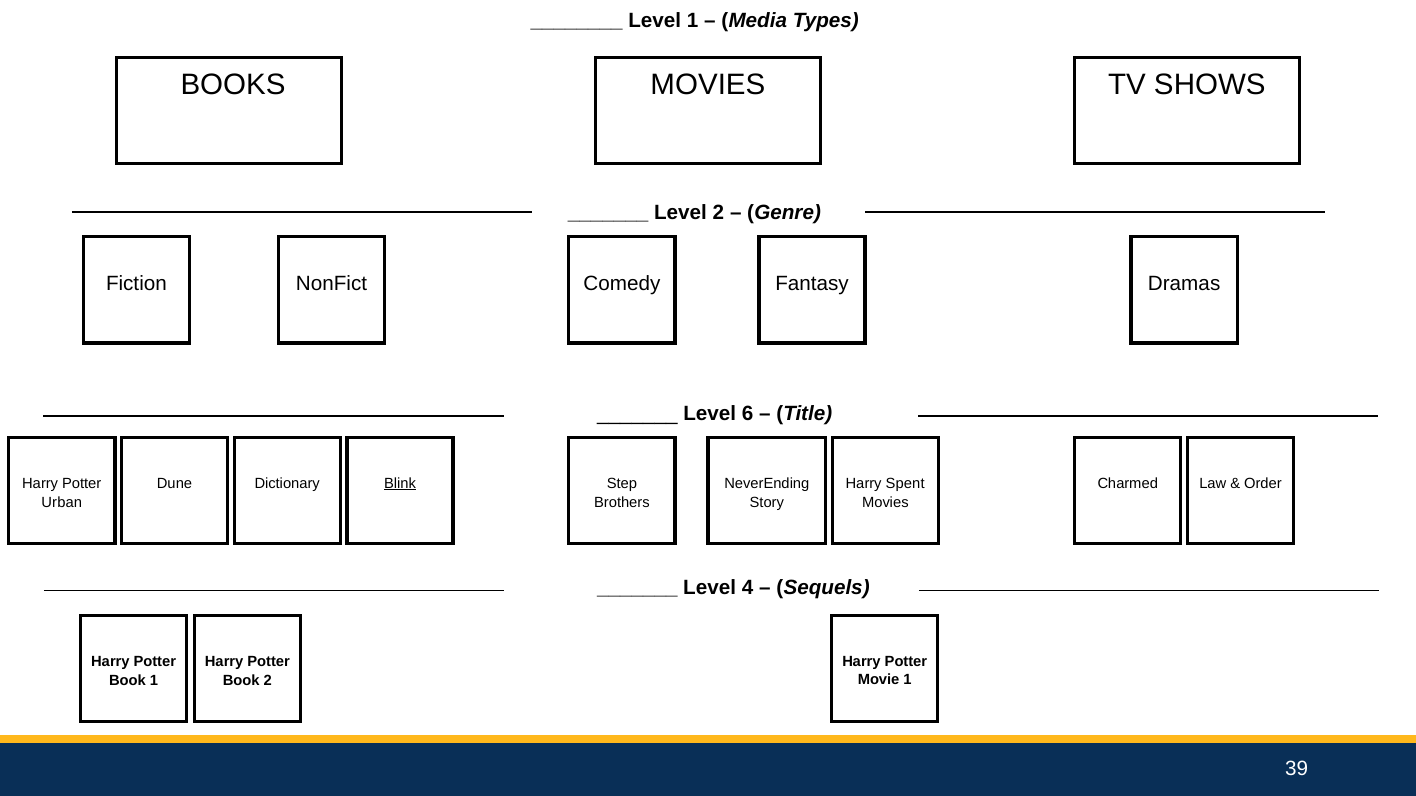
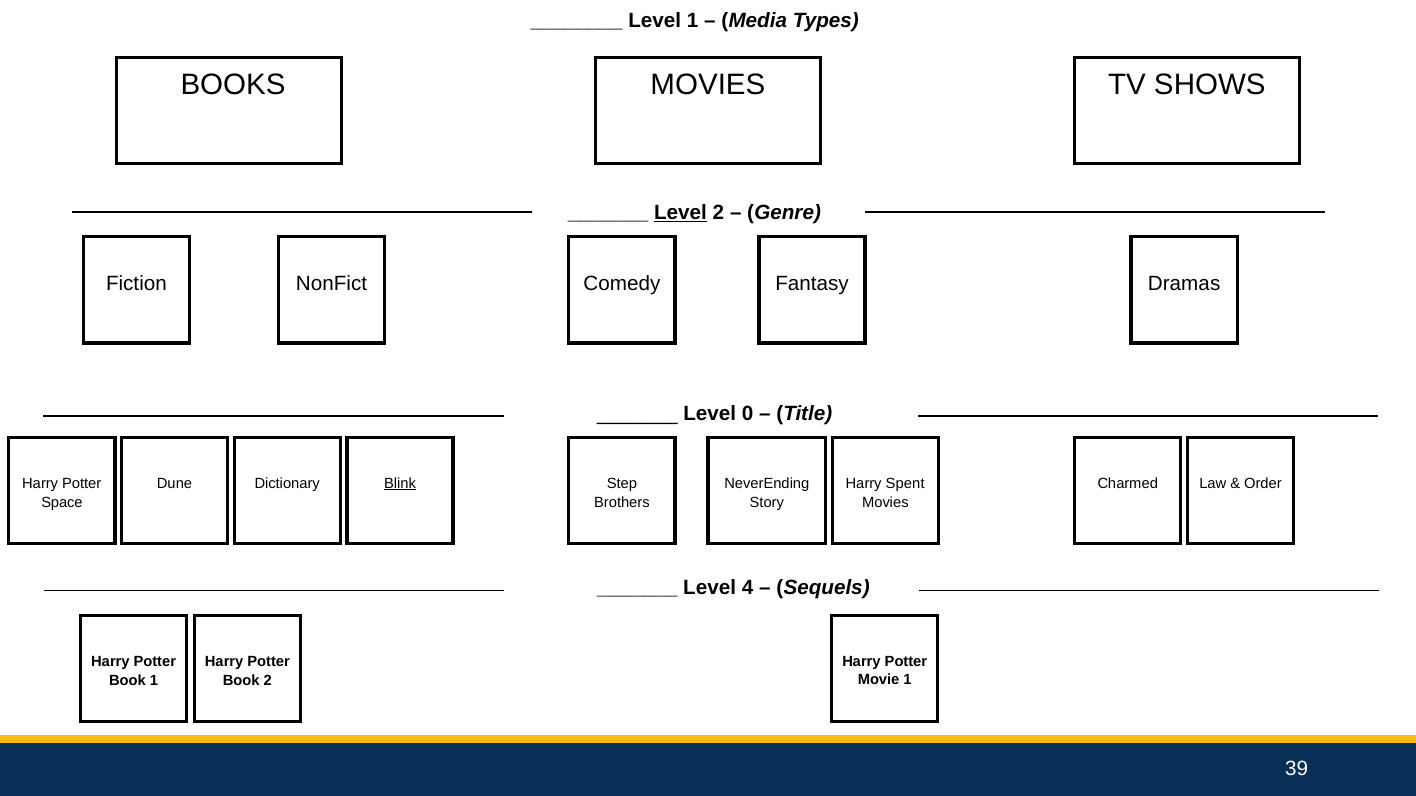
Level at (681, 213) underline: none -> present
6: 6 -> 0
Urban: Urban -> Space
